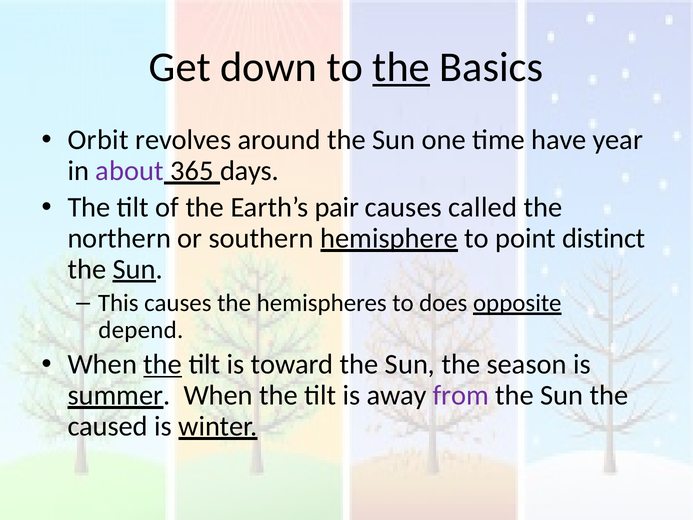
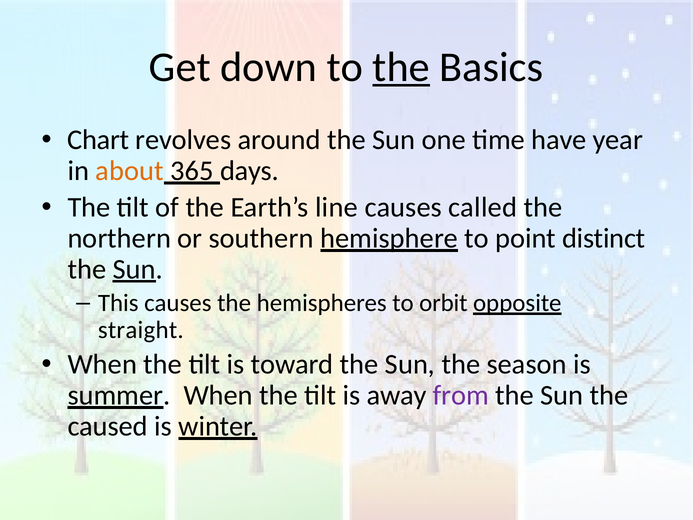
Orbit: Orbit -> Chart
about colour: purple -> orange
pair: pair -> line
does: does -> orbit
depend: depend -> straight
the at (163, 364) underline: present -> none
